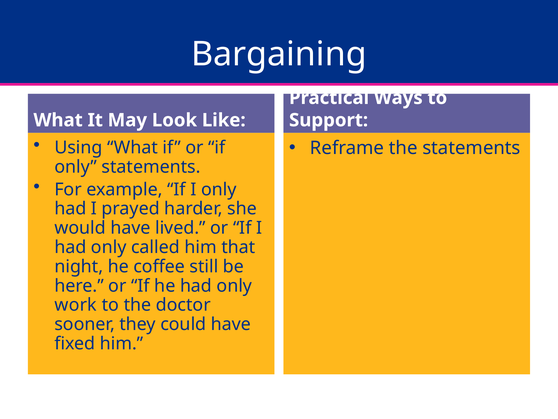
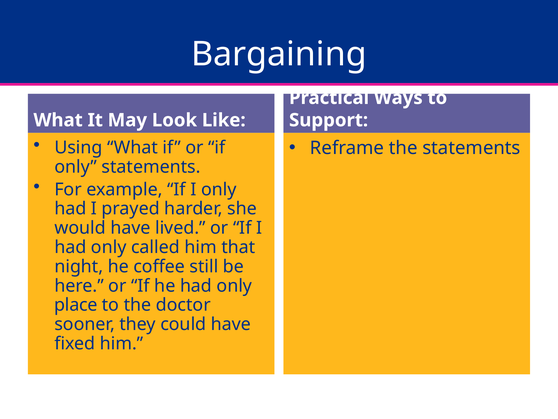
work: work -> place
